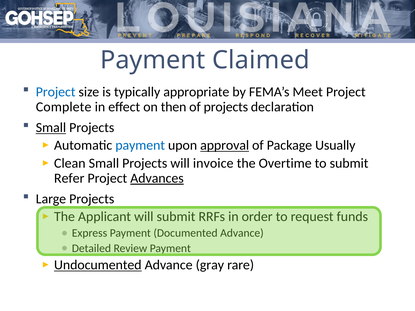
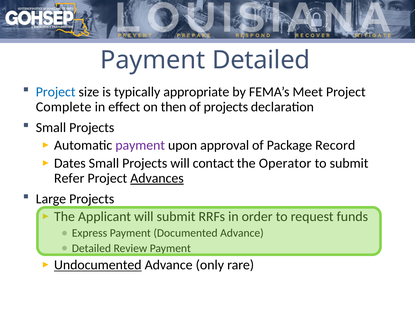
Payment Claimed: Claimed -> Detailed
Small at (51, 128) underline: present -> none
payment at (140, 146) colour: blue -> purple
approval underline: present -> none
Usually: Usually -> Record
Clean: Clean -> Dates
invoice: invoice -> contact
Overtime: Overtime -> Operator
gray: gray -> only
